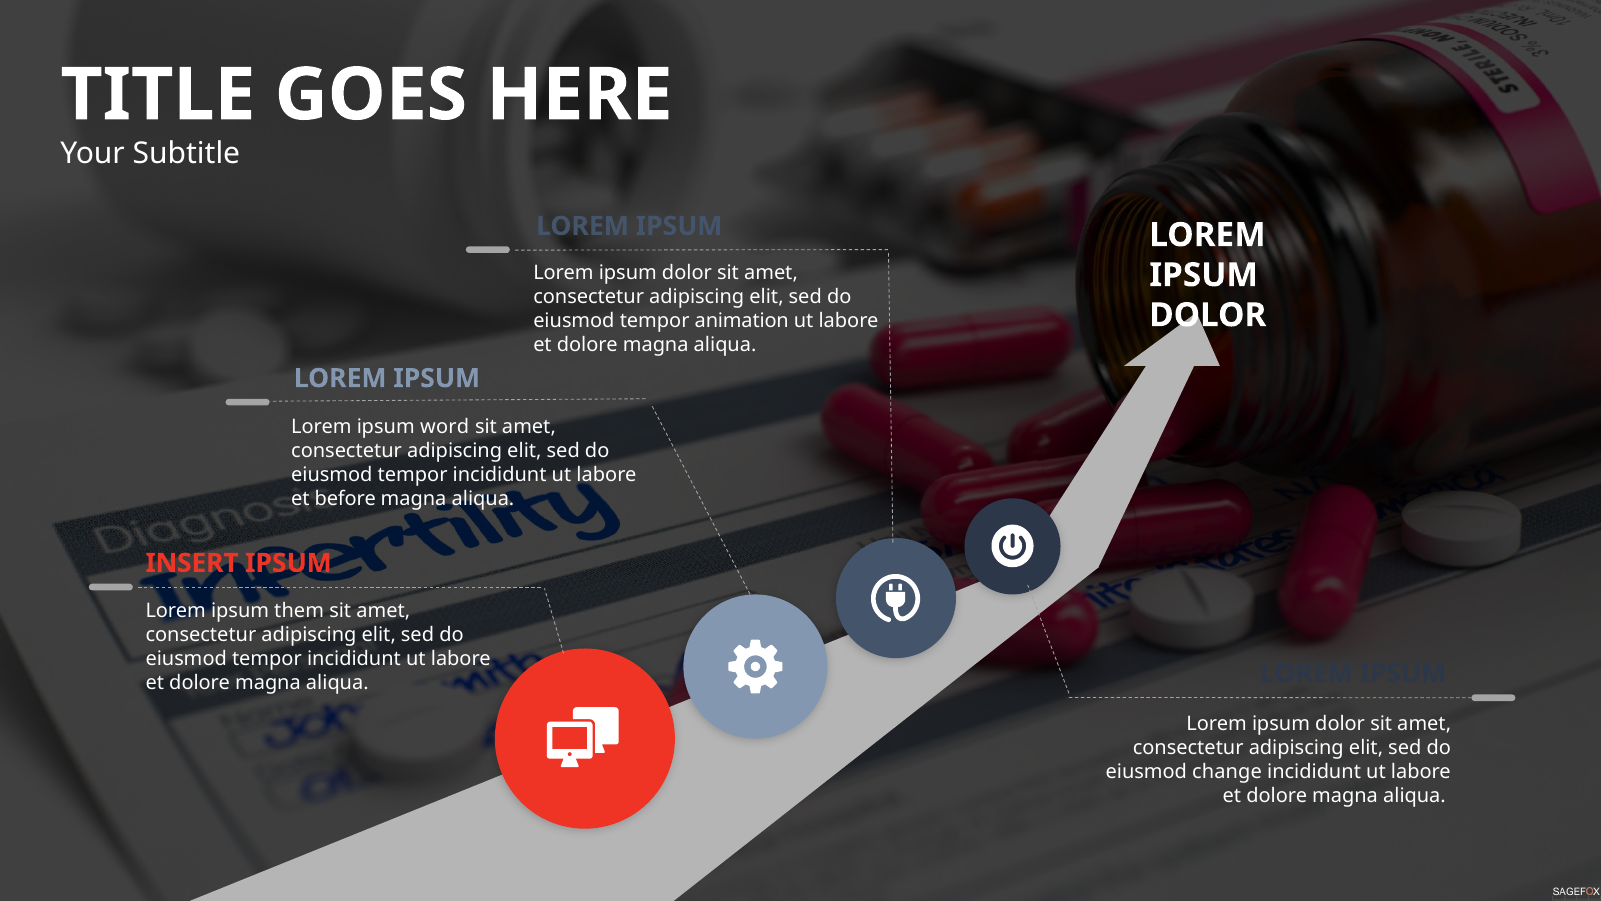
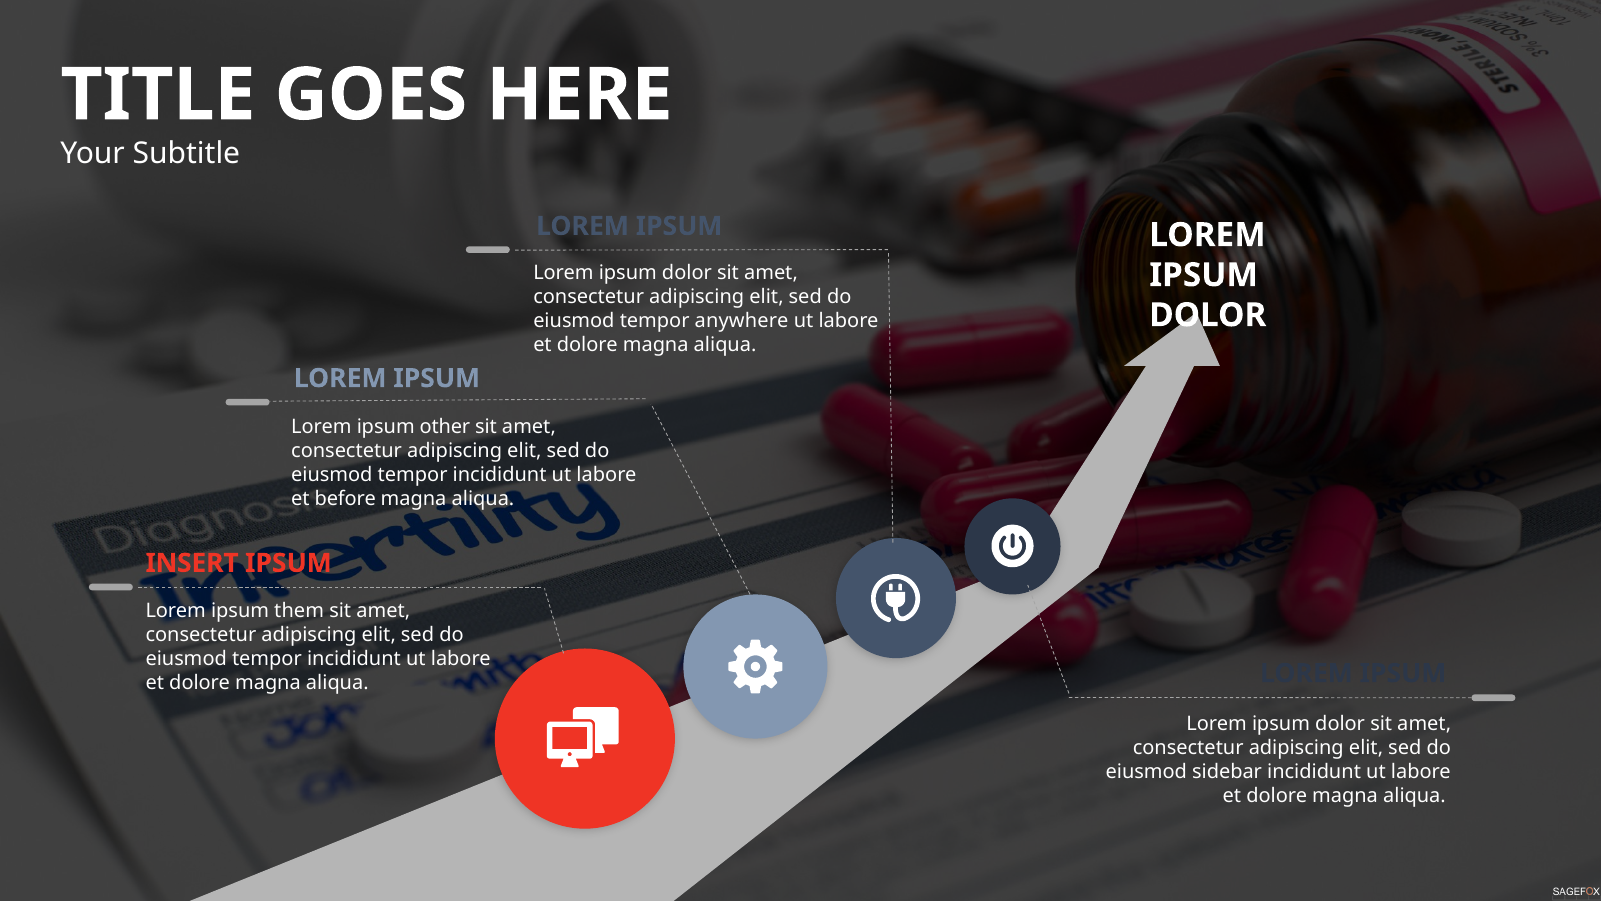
animation: animation -> anywhere
word: word -> other
change: change -> sidebar
